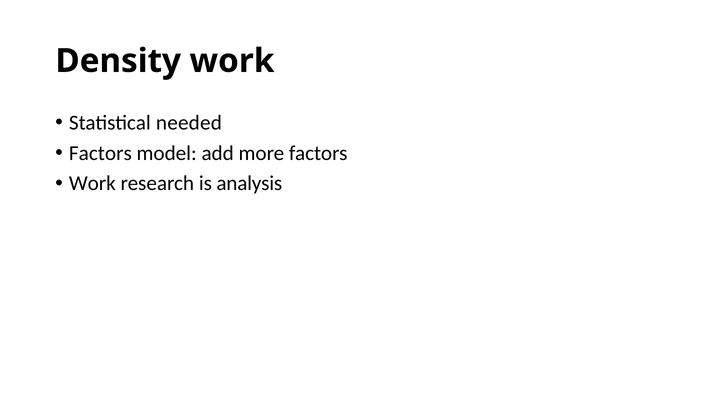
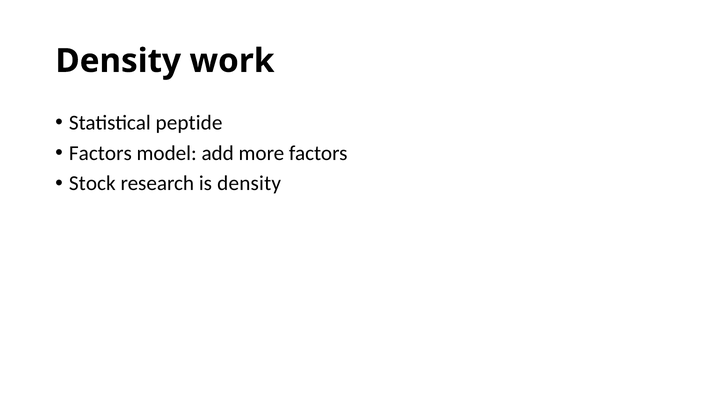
needed: needed -> peptide
Work at (92, 184): Work -> Stock
is analysis: analysis -> density
